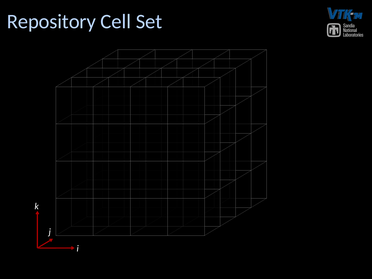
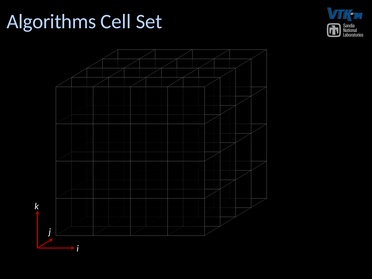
Repository: Repository -> Algorithms
